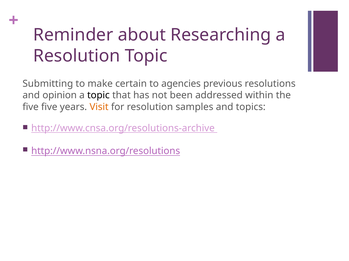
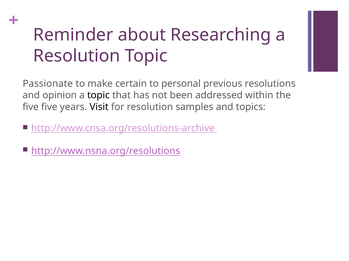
Submitting: Submitting -> Passionate
agencies: agencies -> personal
Visit colour: orange -> black
